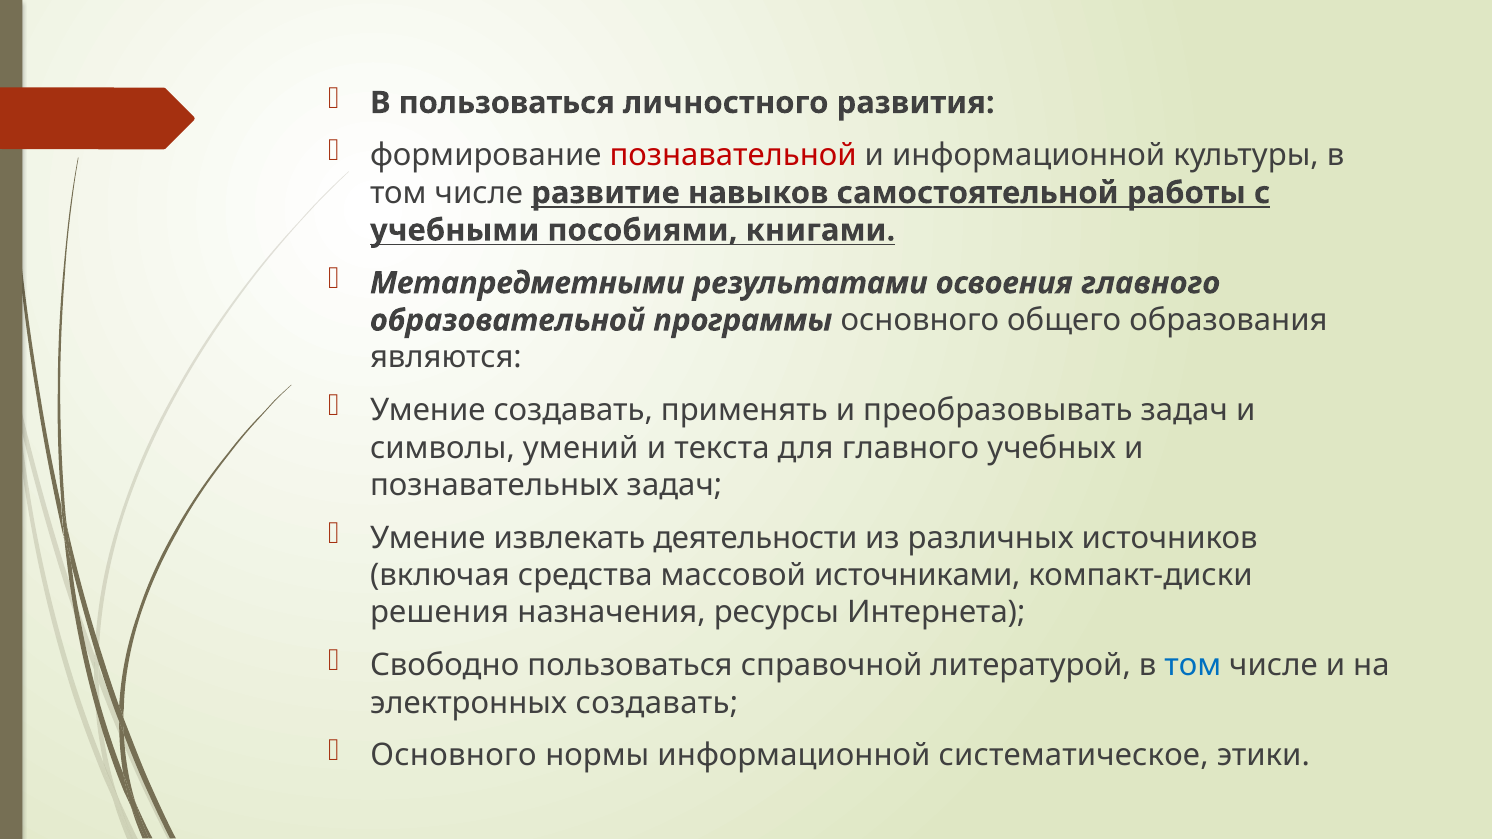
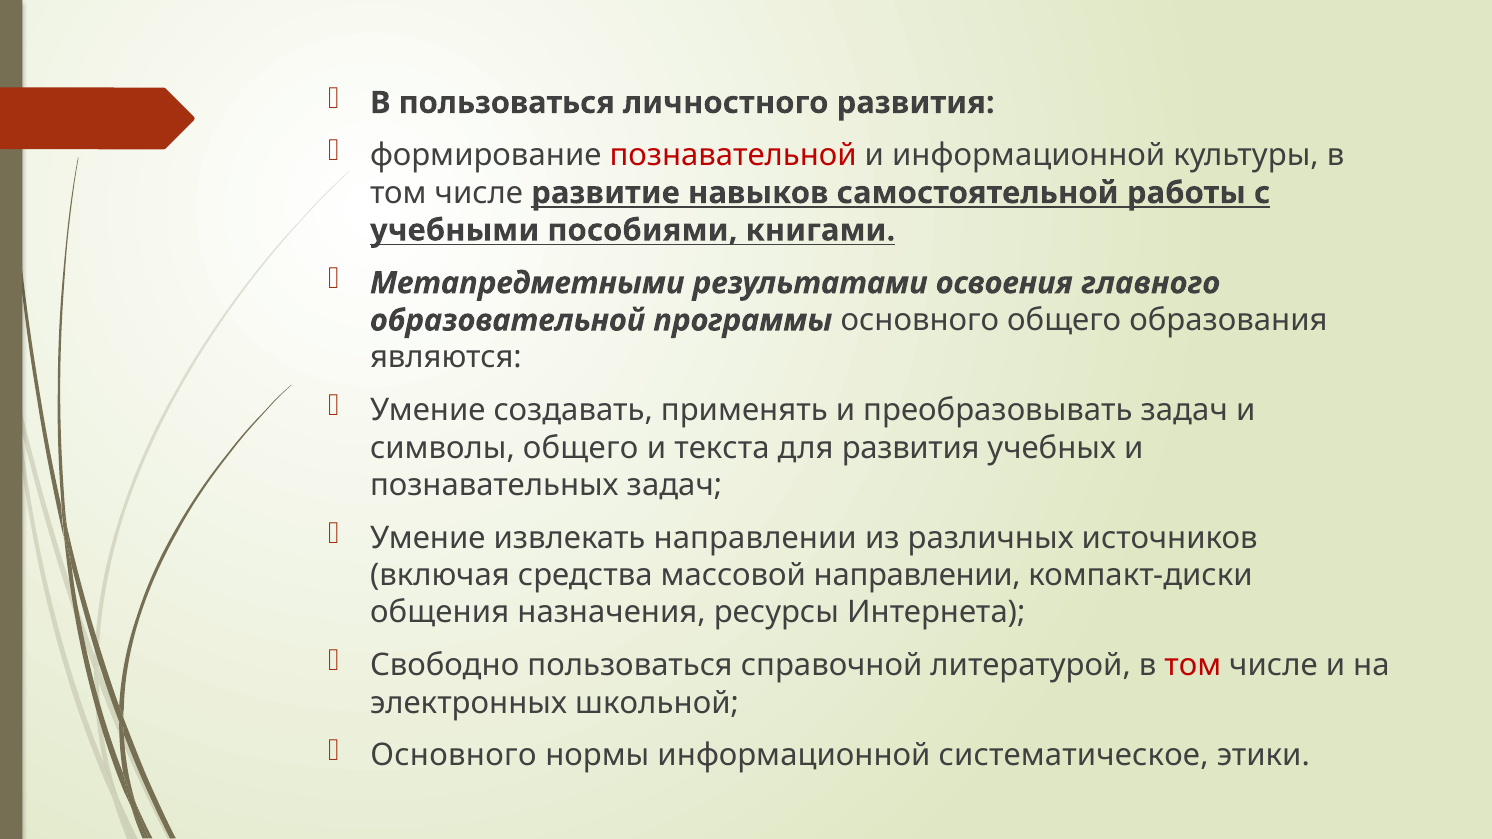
символы умений: умений -> общего
для главного: главного -> развития
извлекать деятельности: деятельности -> направлении
массовой источниками: источниками -> направлении
решения: решения -> общения
том at (1193, 666) colour: blue -> red
электронных создавать: создавать -> школьной
